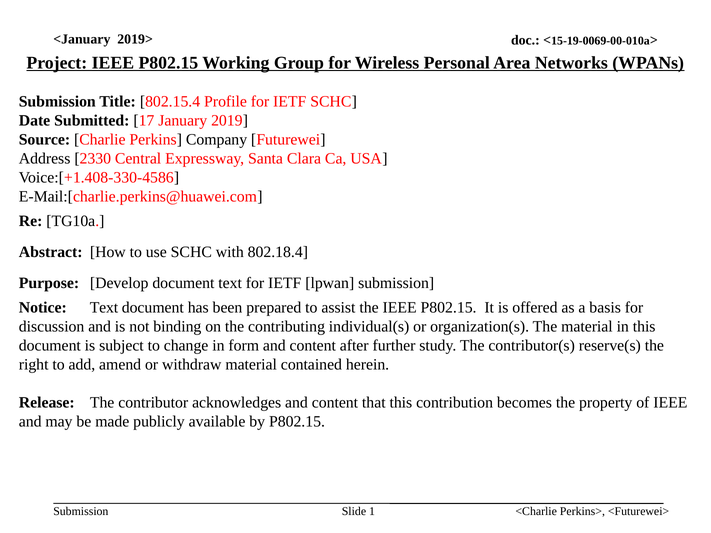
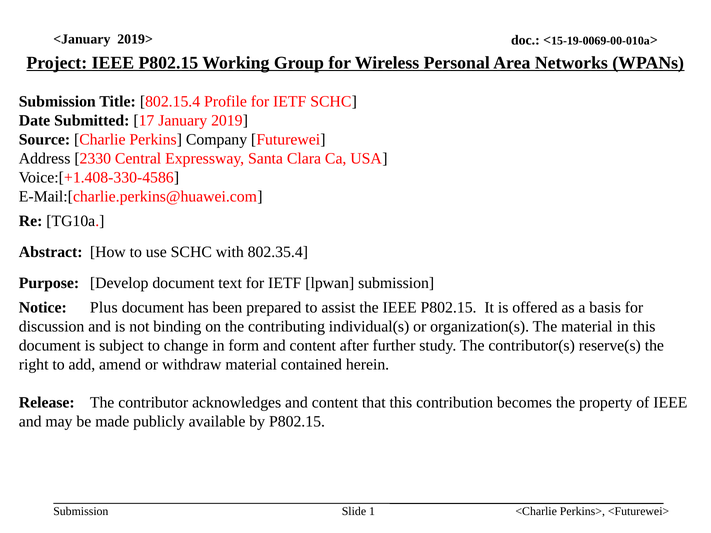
802.18.4: 802.18.4 -> 802.35.4
Notice Text: Text -> Plus
